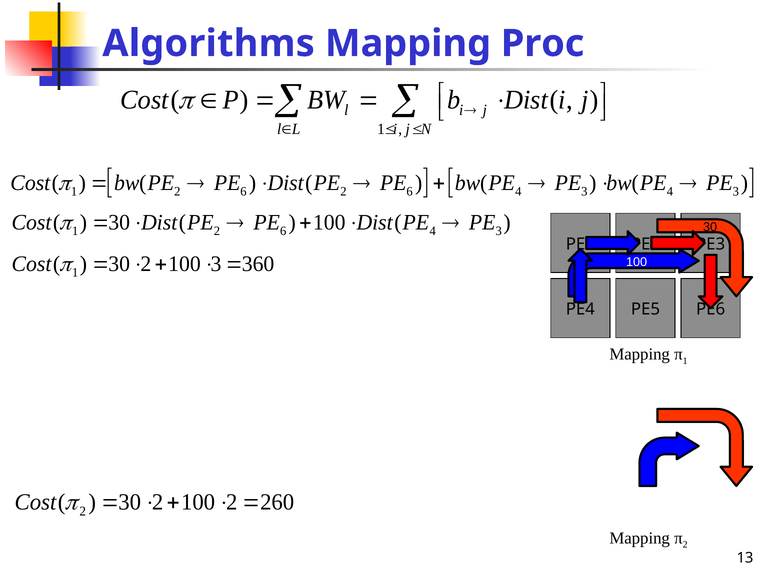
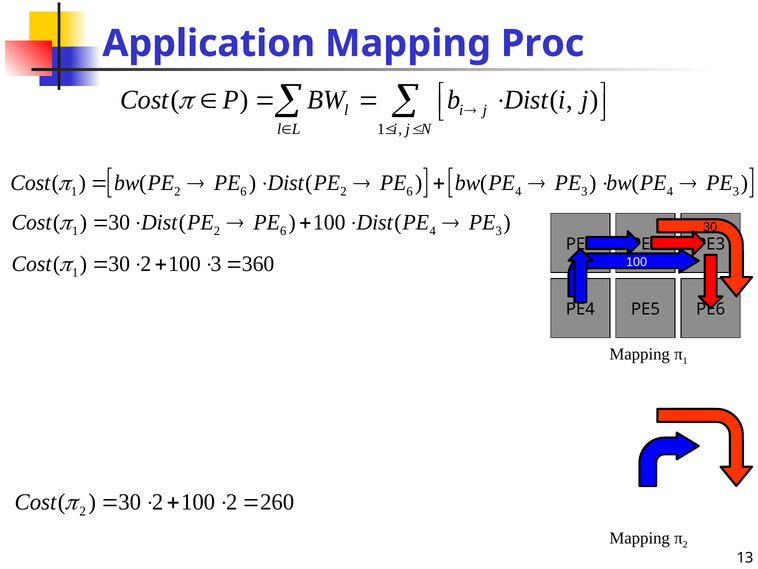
Algorithms: Algorithms -> Application
